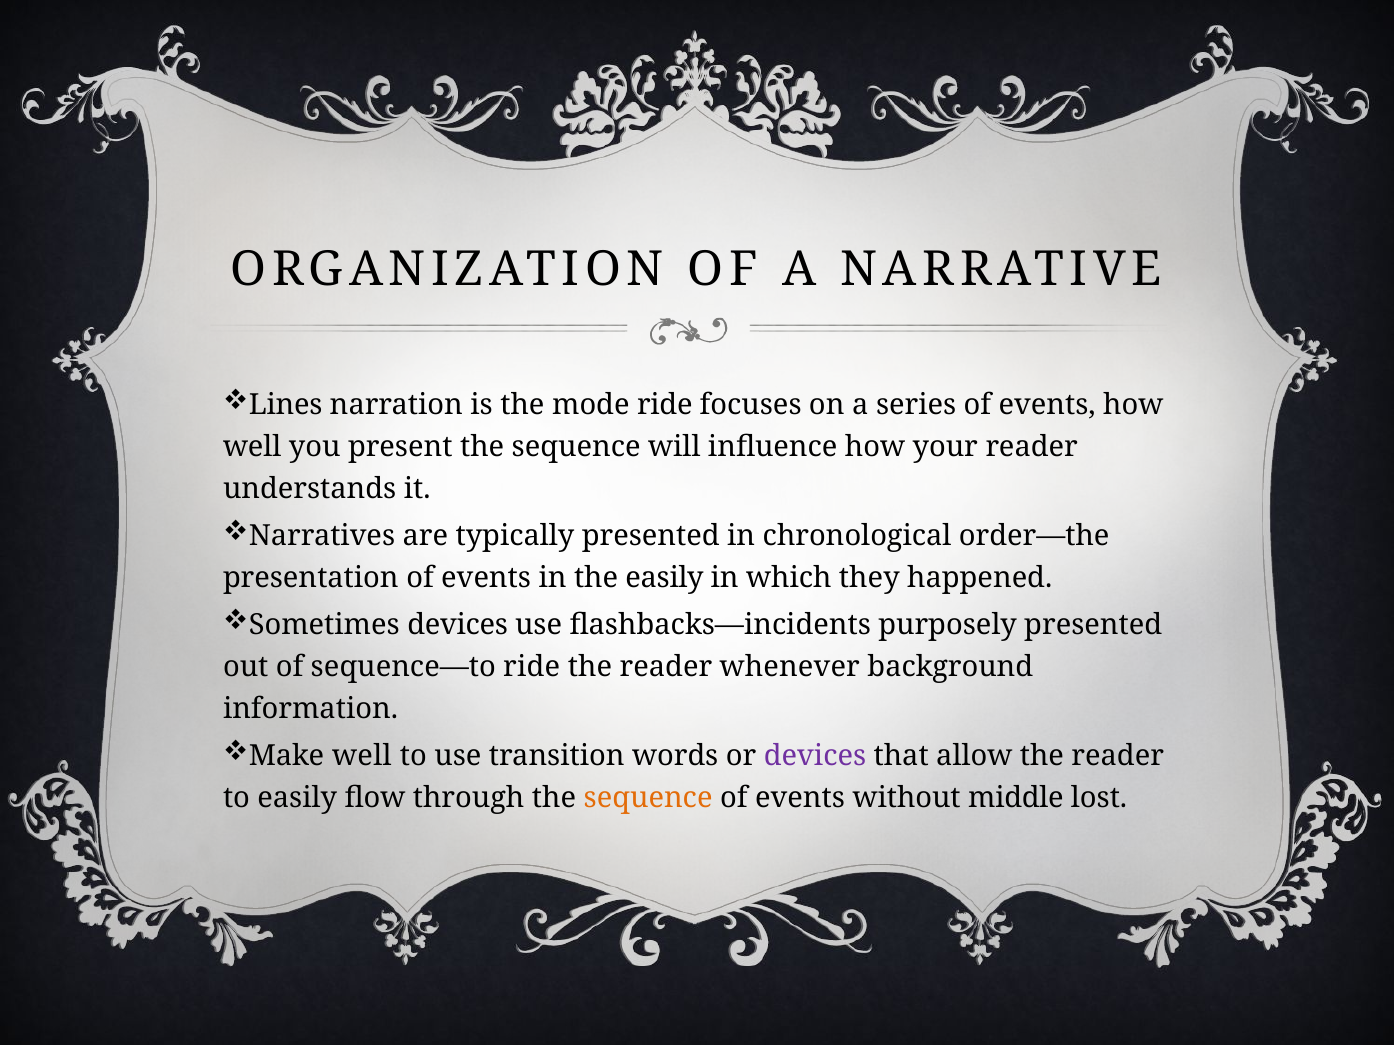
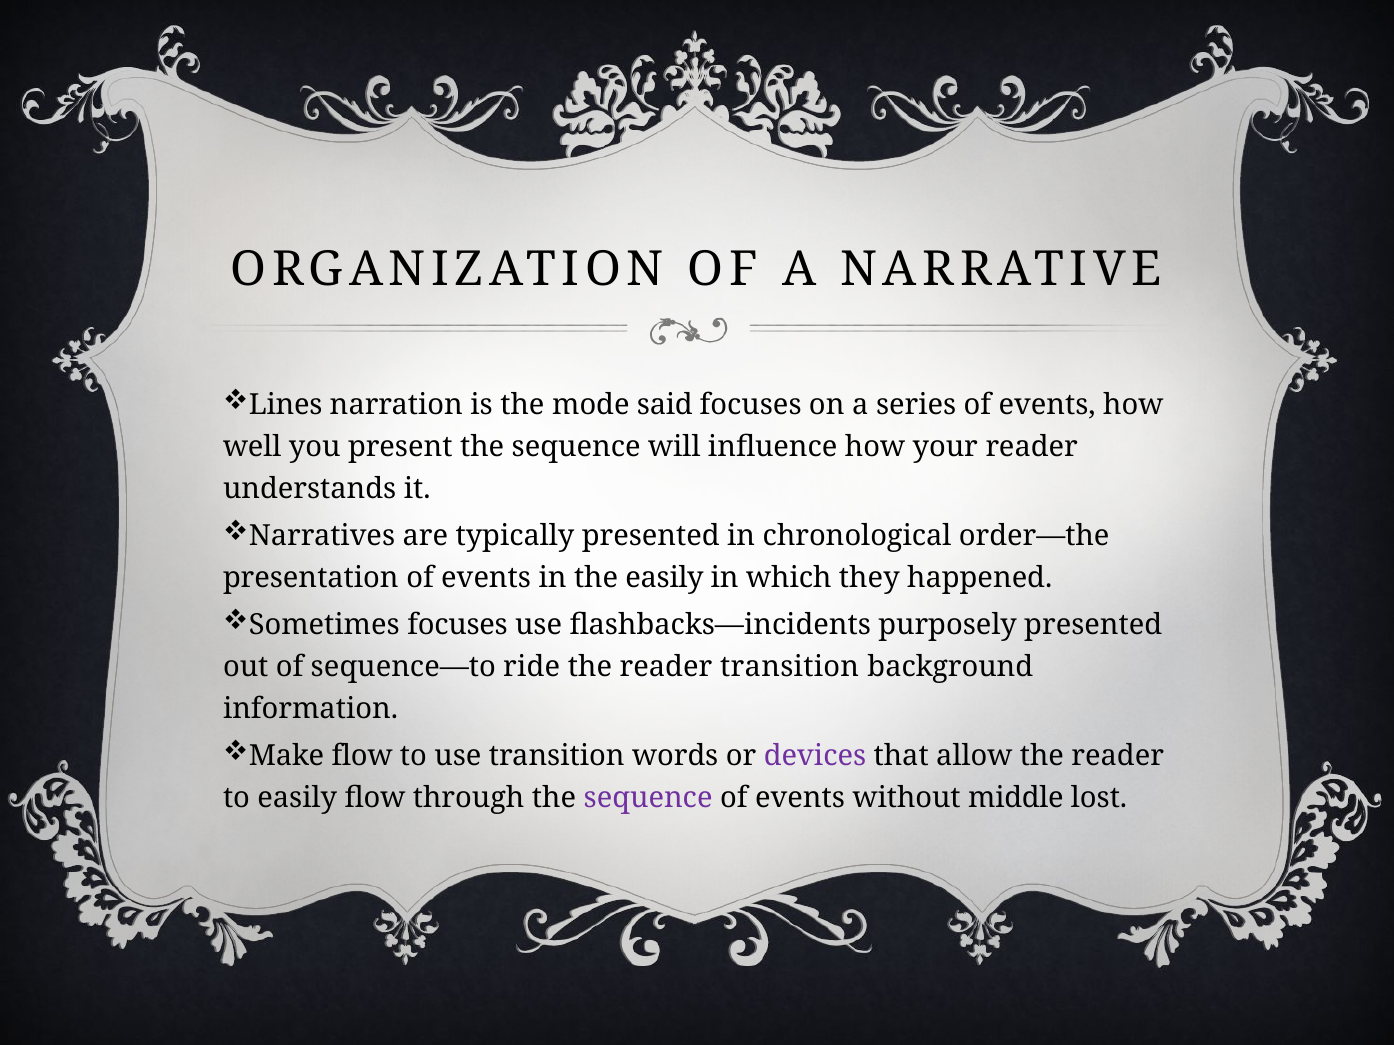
mode ride: ride -> said
Sometimes devices: devices -> focuses
reader whenever: whenever -> transition
Make well: well -> flow
sequence at (648, 798) colour: orange -> purple
